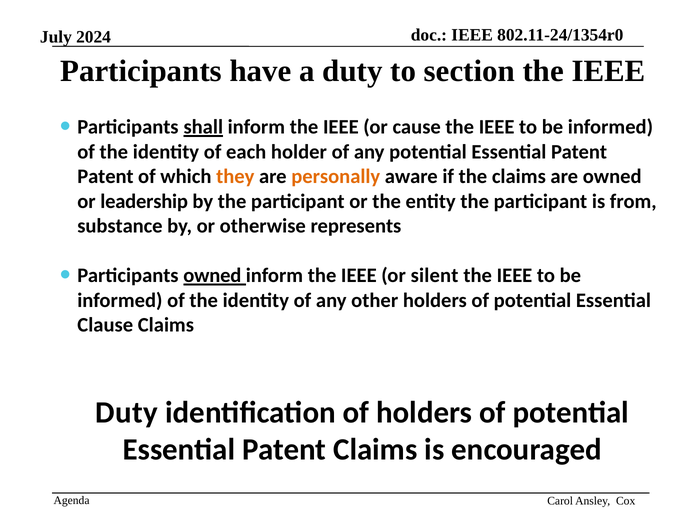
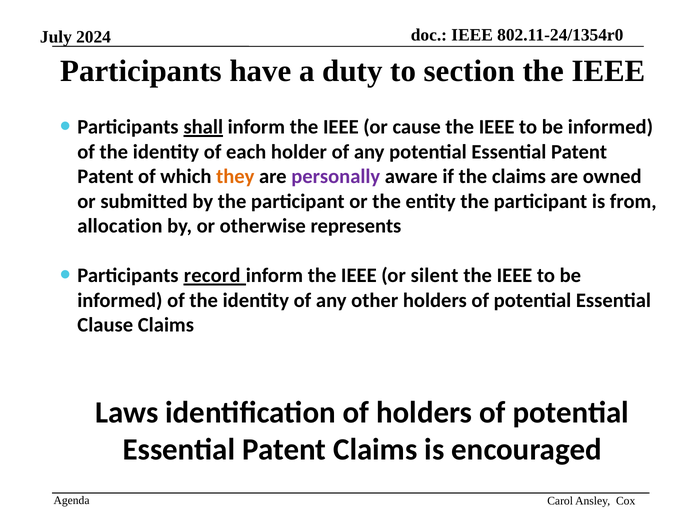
personally colour: orange -> purple
leadership: leadership -> submitted
substance: substance -> allocation
Participants owned: owned -> record
Duty at (127, 412): Duty -> Laws
